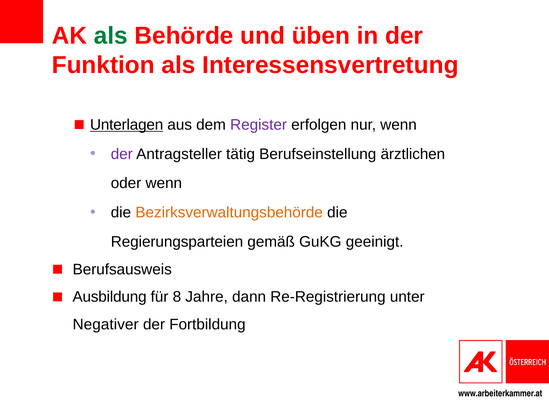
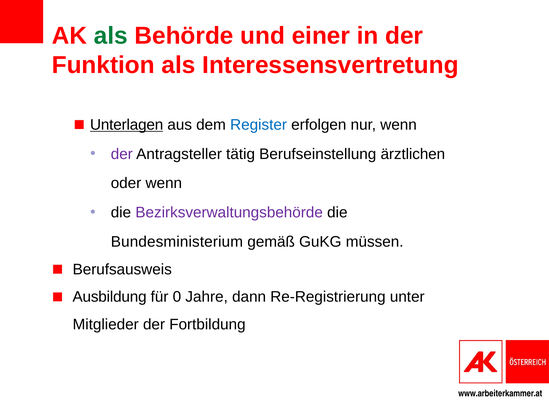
üben: üben -> einer
Register colour: purple -> blue
Bezirksverwaltungsbehörde colour: orange -> purple
Regierungsparteien: Regierungsparteien -> Bundesministerium
geeinigt: geeinigt -> müssen
8: 8 -> 0
Negativer: Negativer -> Mitglieder
